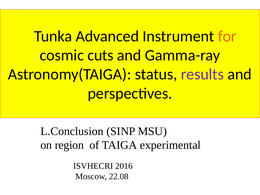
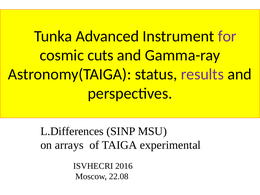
for colour: orange -> purple
L.Conclusion: L.Conclusion -> L.Differences
region: region -> arrays
